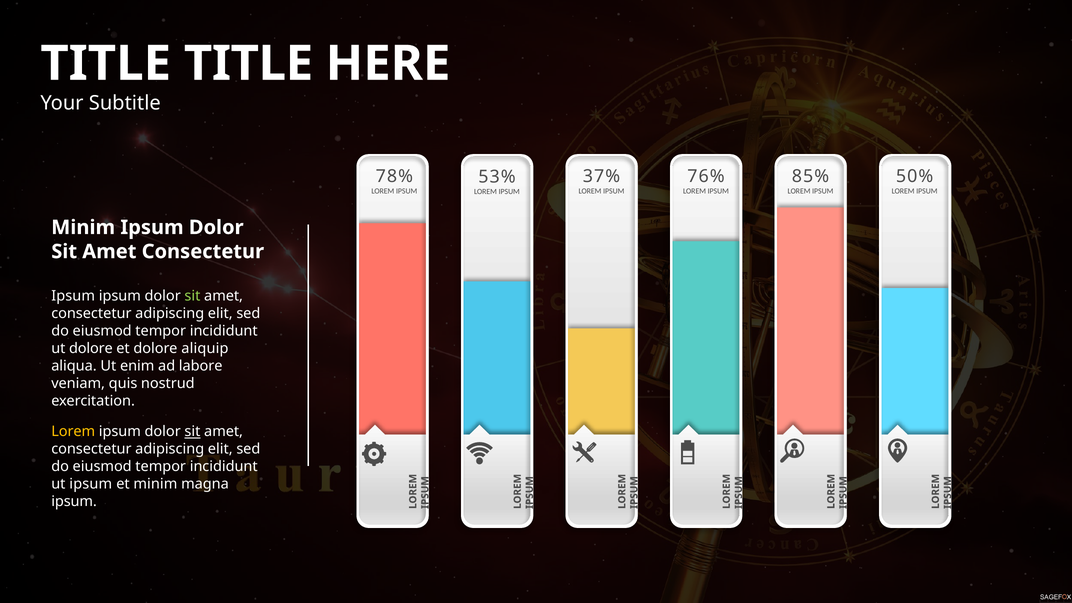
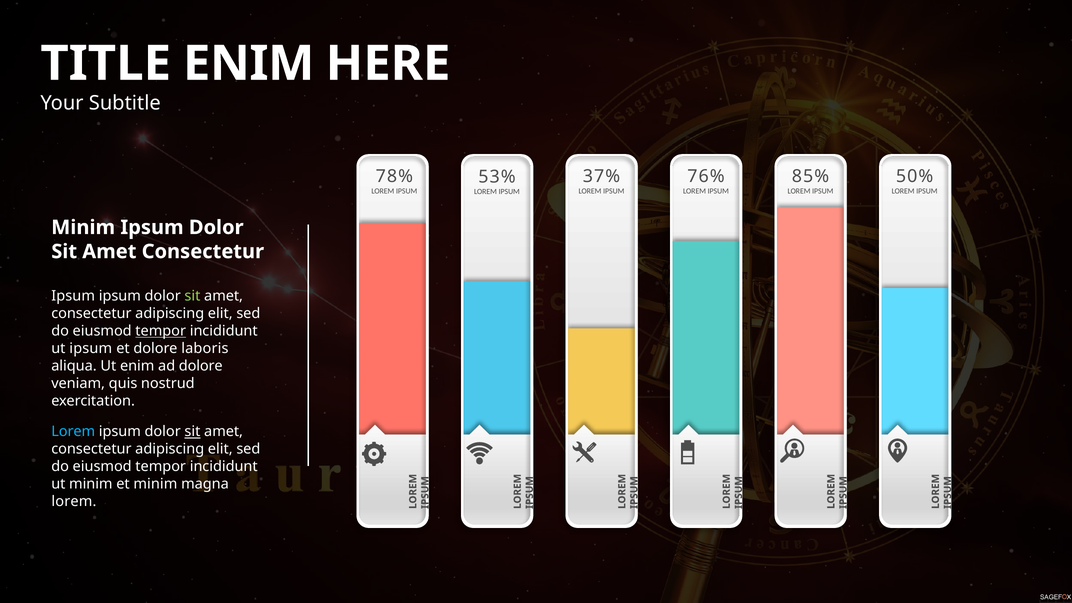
TITLE at (249, 64): TITLE -> ENIM
tempor at (161, 331) underline: none -> present
ut dolore: dolore -> ipsum
aliquip: aliquip -> laboris
ad labore: labore -> dolore
Lorem at (73, 432) colour: yellow -> light blue
ut ipsum: ipsum -> minim
ipsum at (74, 501): ipsum -> lorem
